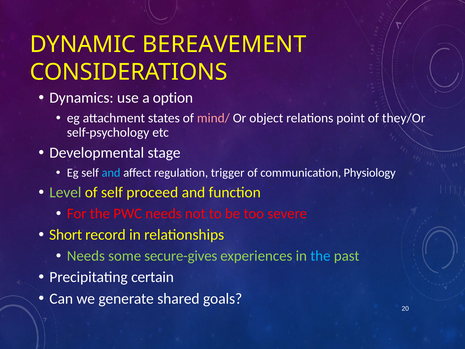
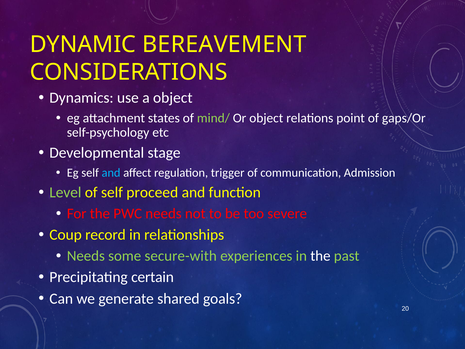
a option: option -> object
mind/ colour: pink -> light green
they/Or: they/Or -> gaps/Or
Physiology: Physiology -> Admission
Short: Short -> Coup
secure-gives: secure-gives -> secure-with
the at (320, 256) colour: light blue -> white
